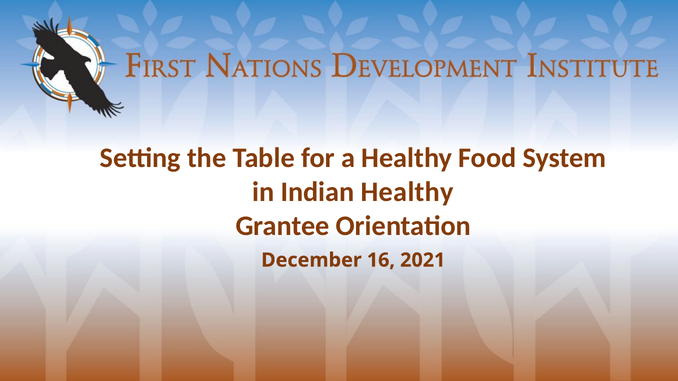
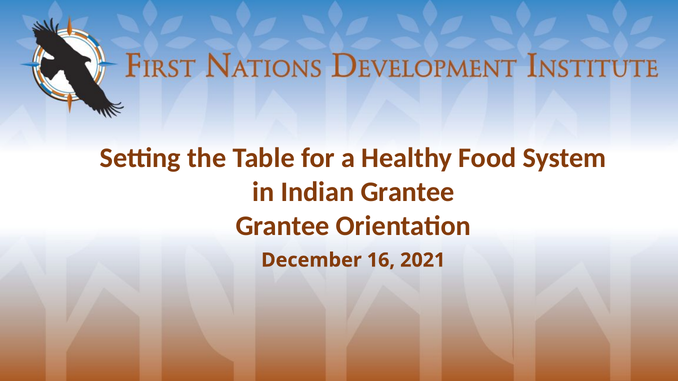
Indian Healthy: Healthy -> Grantee
